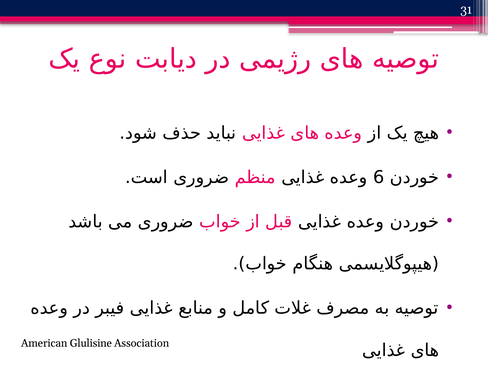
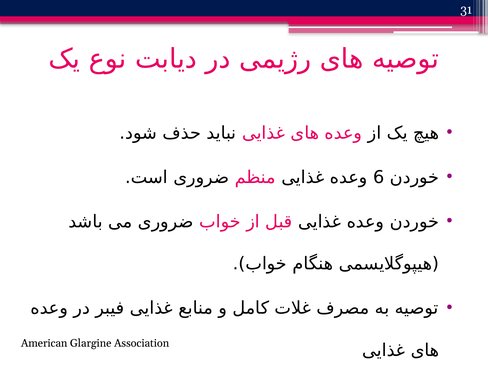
Glulisine: Glulisine -> Glargine
